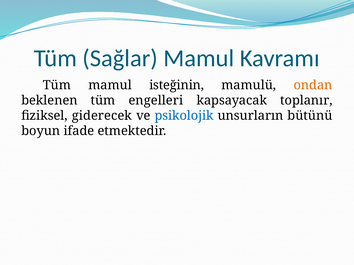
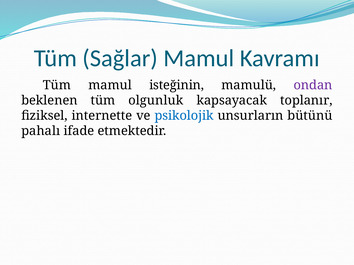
ondan colour: orange -> purple
engelleri: engelleri -> olgunluk
giderecek: giderecek -> internette
boyun: boyun -> pahalı
